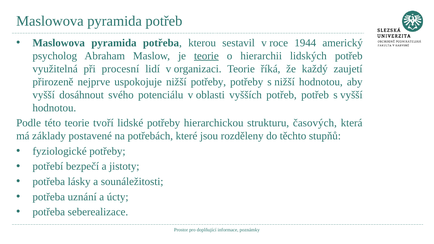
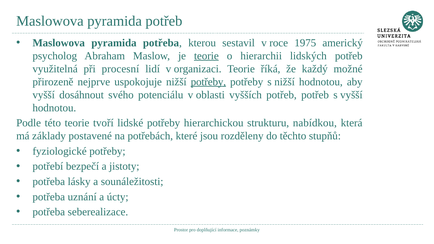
1944: 1944 -> 1975
zaujetí: zaujetí -> možné
potřeby at (208, 82) underline: none -> present
časových: časových -> nabídkou
